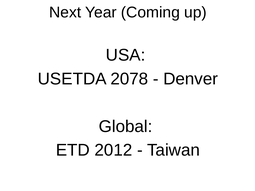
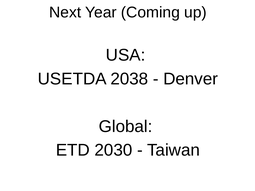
2078: 2078 -> 2038
2012: 2012 -> 2030
